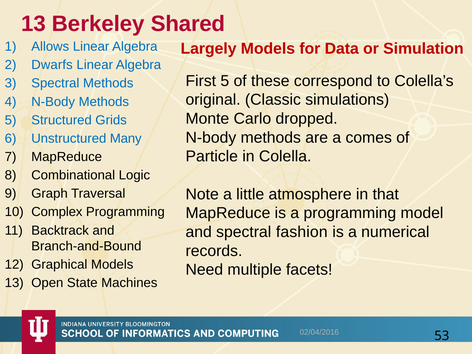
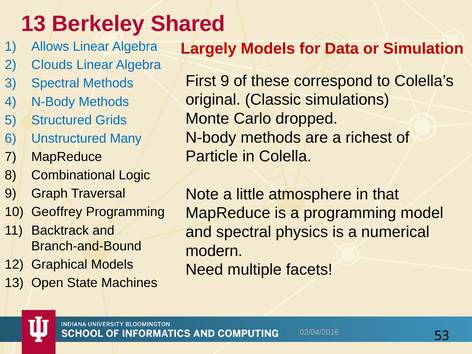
Dwarfs: Dwarfs -> Clouds
First 5: 5 -> 9
comes: comes -> richest
Complex: Complex -> Geoffrey
fashion: fashion -> physics
records: records -> modern
